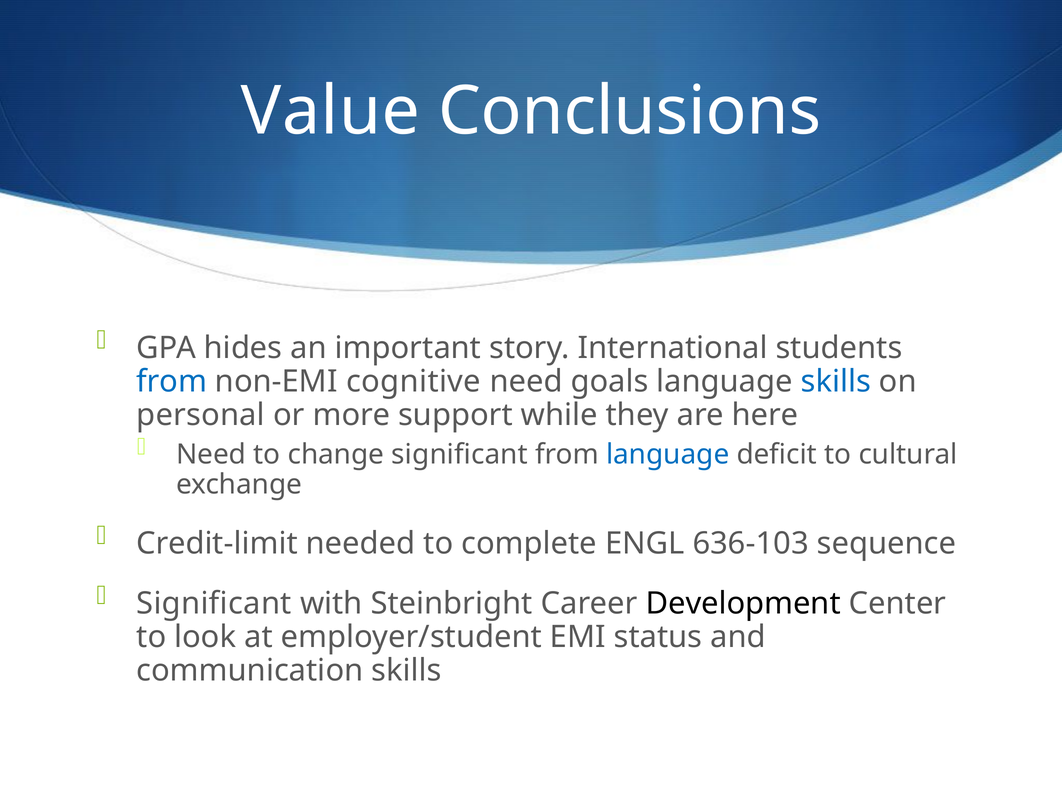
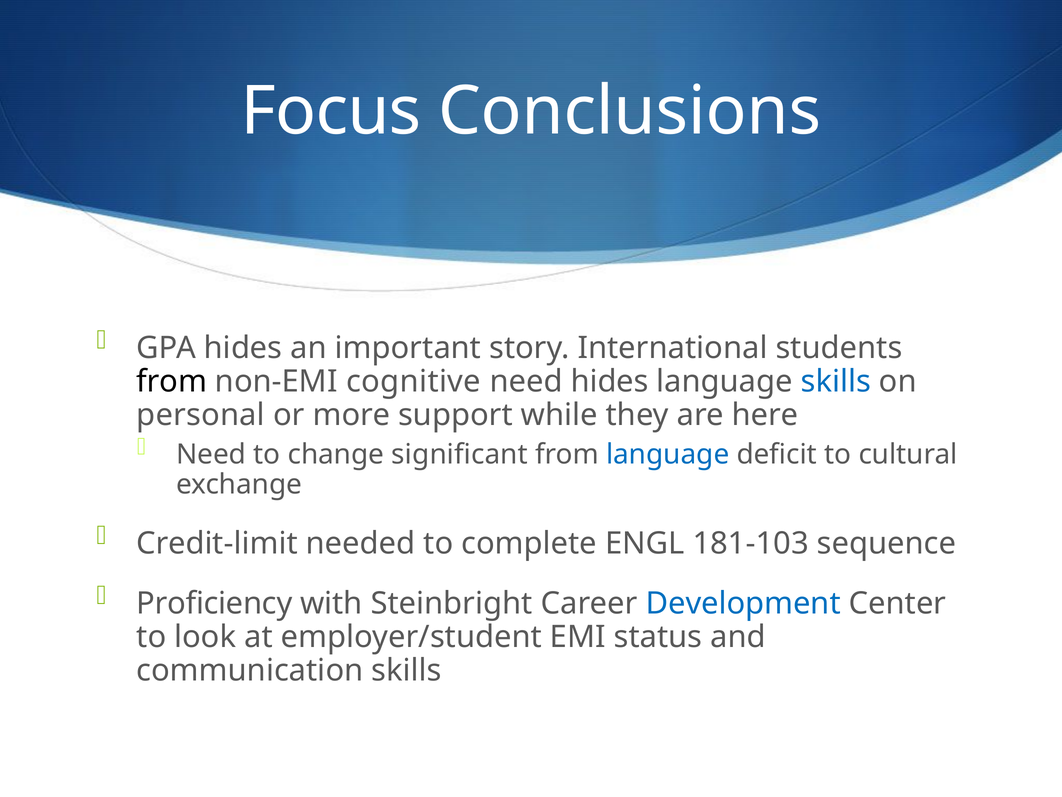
Value: Value -> Focus
from at (172, 381) colour: blue -> black
need goals: goals -> hides
636-103: 636-103 -> 181-103
Significant at (214, 603): Significant -> Proficiency
Development colour: black -> blue
